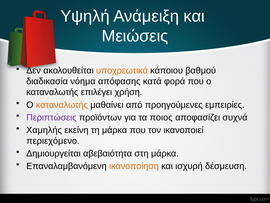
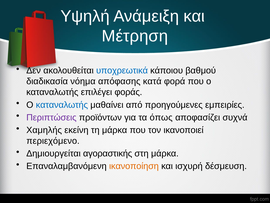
Μειώσεις: Μειώσεις -> Μέτρηση
υποχρεωτικά colour: orange -> blue
χρήση: χρήση -> φοράς
καταναλωτής at (62, 105) colour: orange -> blue
ποιος: ποιος -> όπως
αβεβαιότητα: αβεβαιότητα -> αγοραστικής
